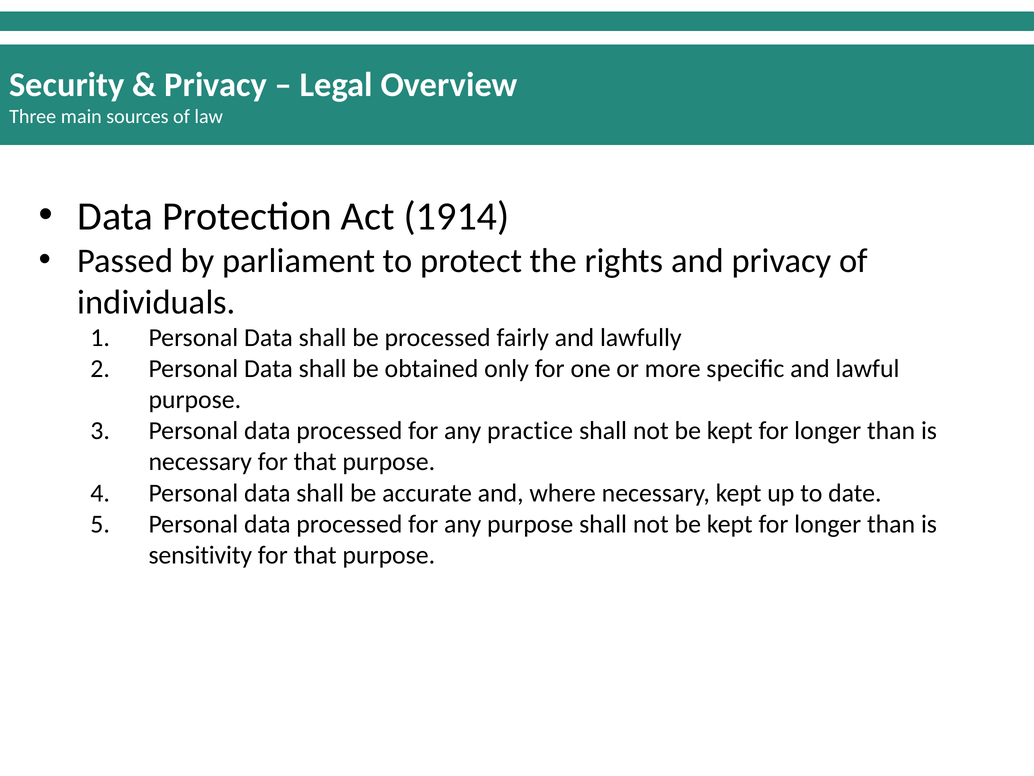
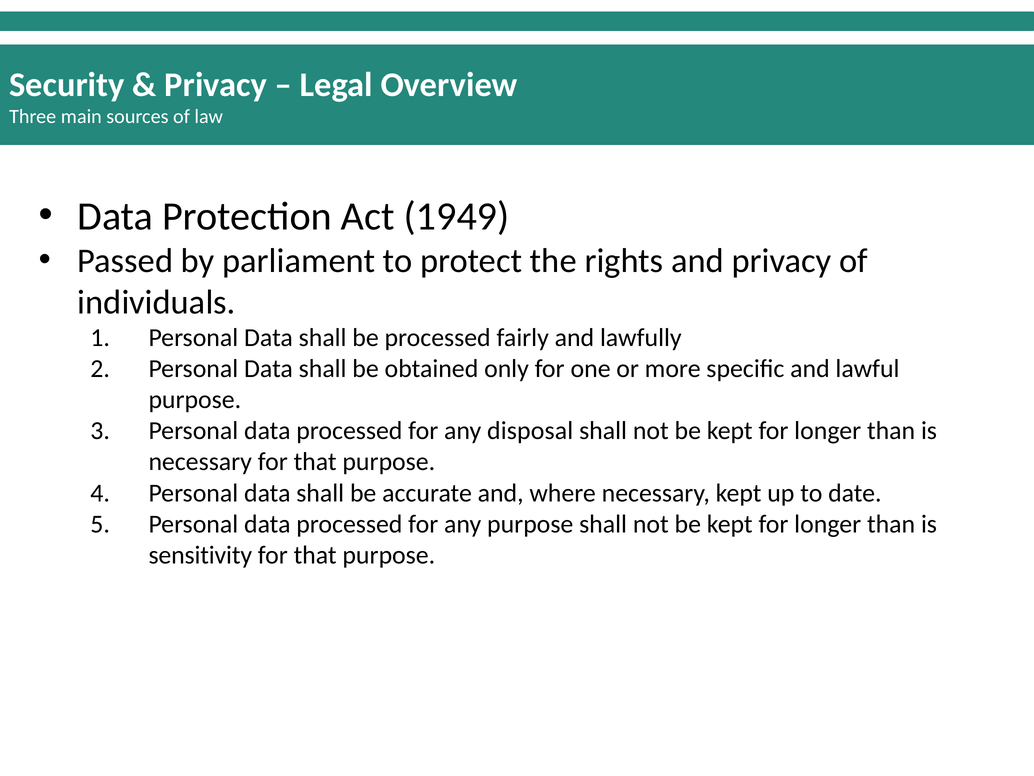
1914: 1914 -> 1949
practice: practice -> disposal
